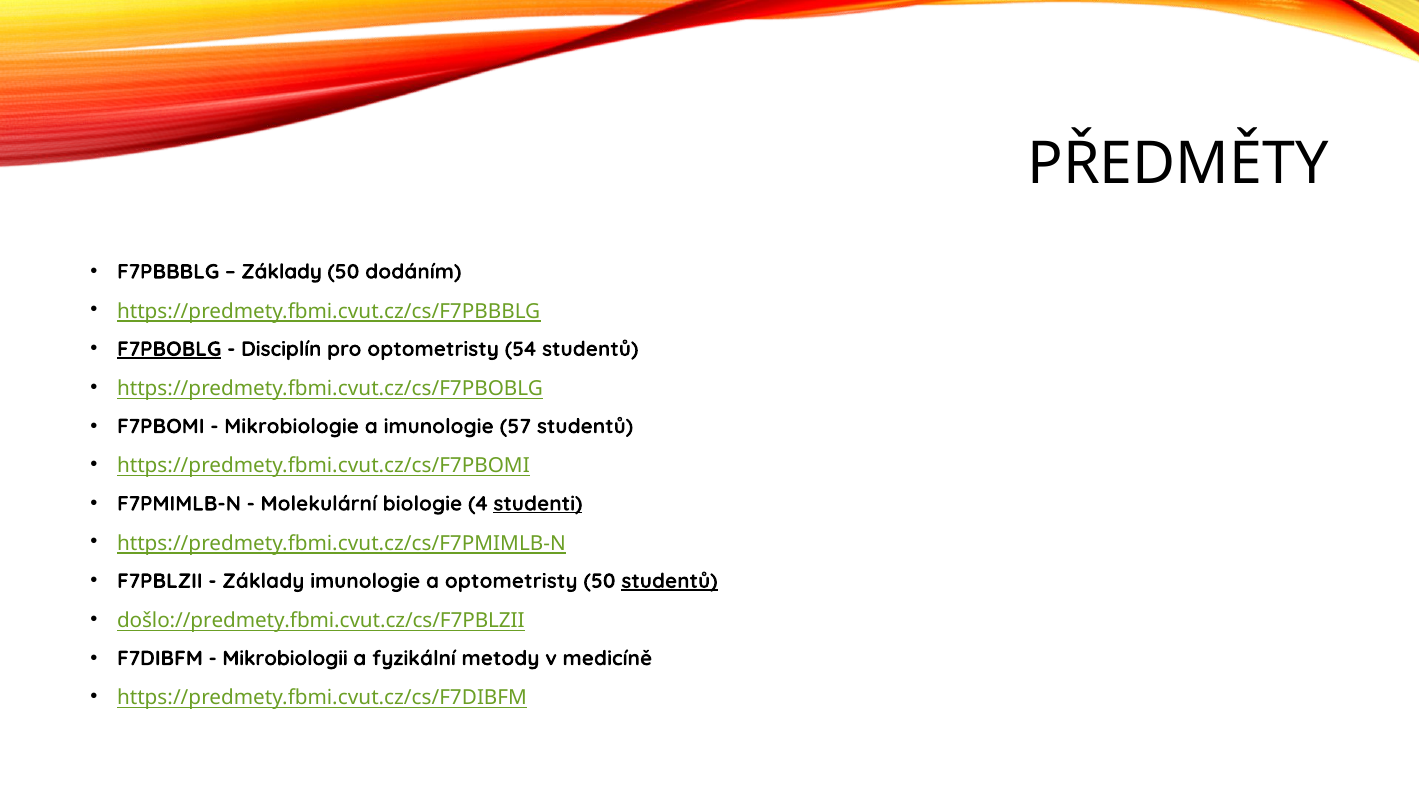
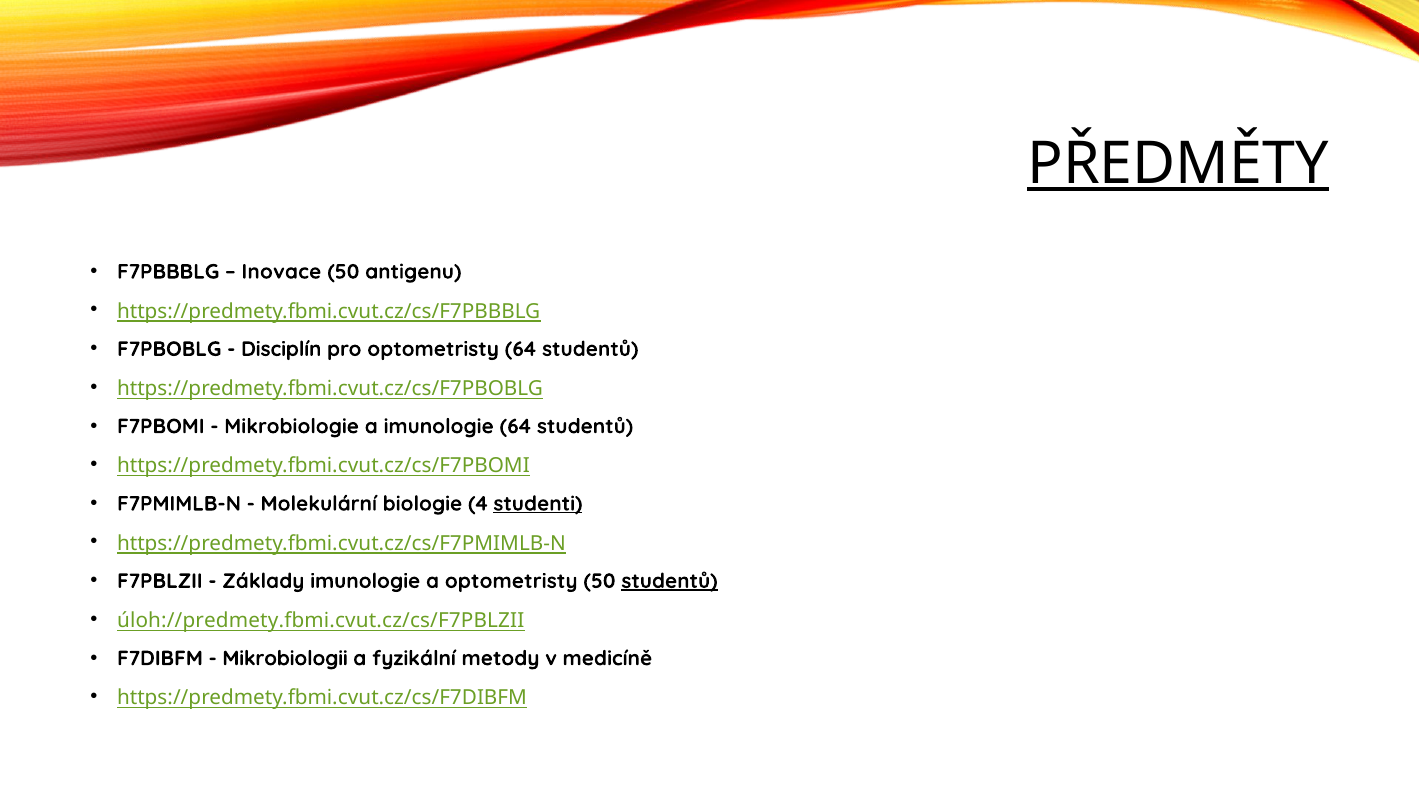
PŘEDMĚTY underline: none -> present
Základy at (282, 272): Základy -> Inovace
dodáním: dodáním -> antigenu
F7PBOBLG underline: present -> none
optometristy 54: 54 -> 64
imunologie 57: 57 -> 64
došlo://predmety.fbmi.cvut.cz/cs/F7PBLZII: došlo://predmety.fbmi.cvut.cz/cs/F7PBLZII -> úloh://predmety.fbmi.cvut.cz/cs/F7PBLZII
